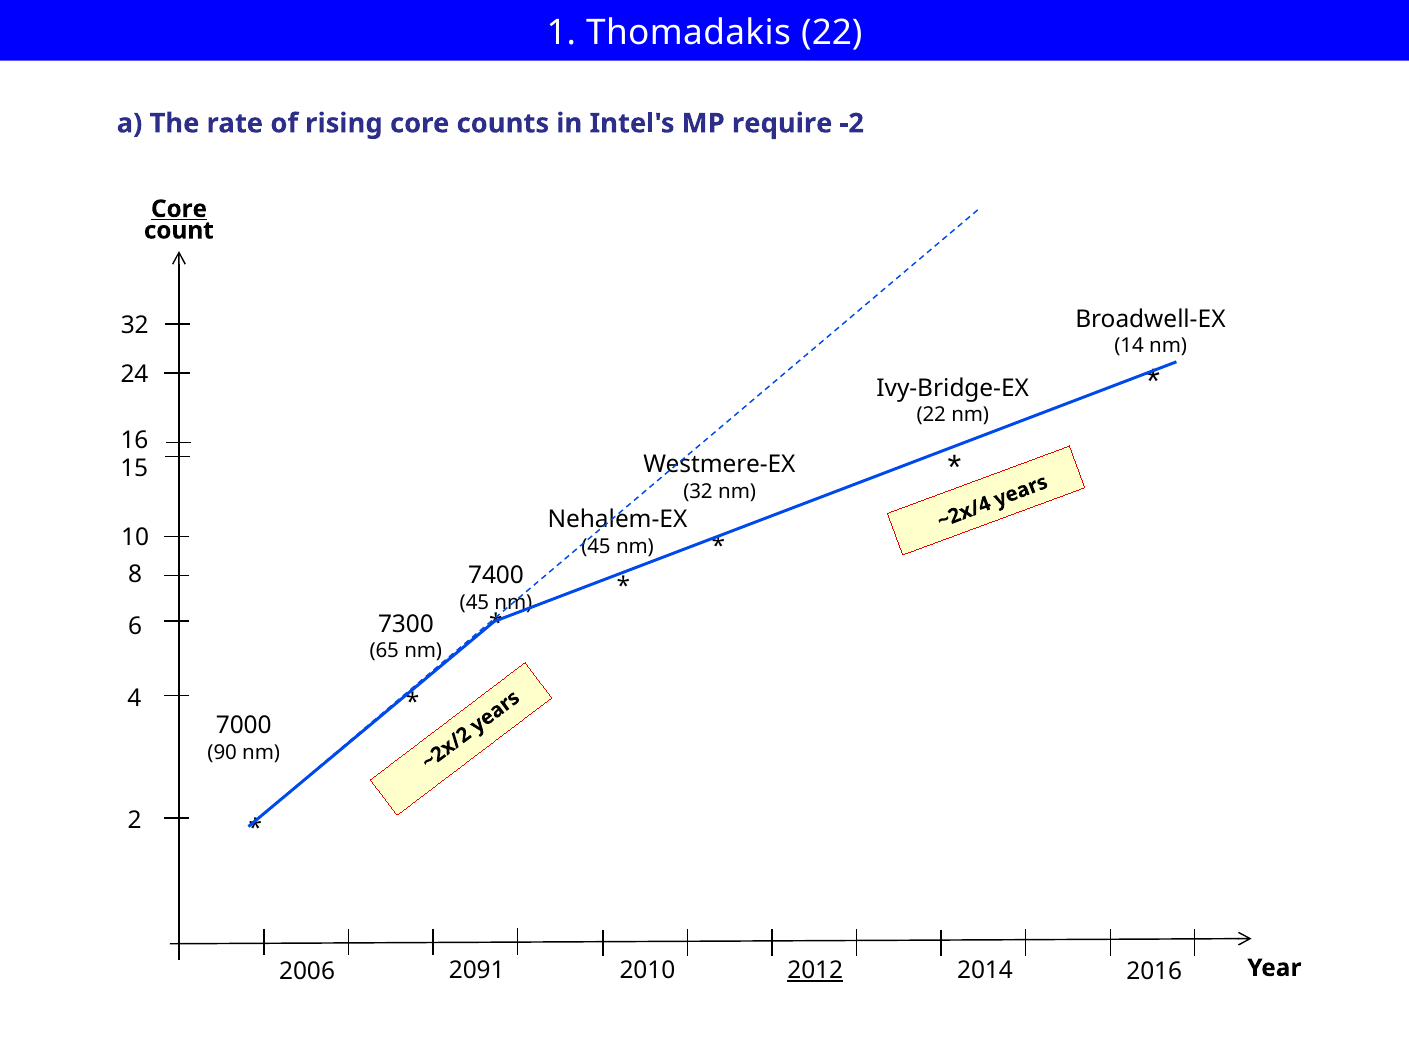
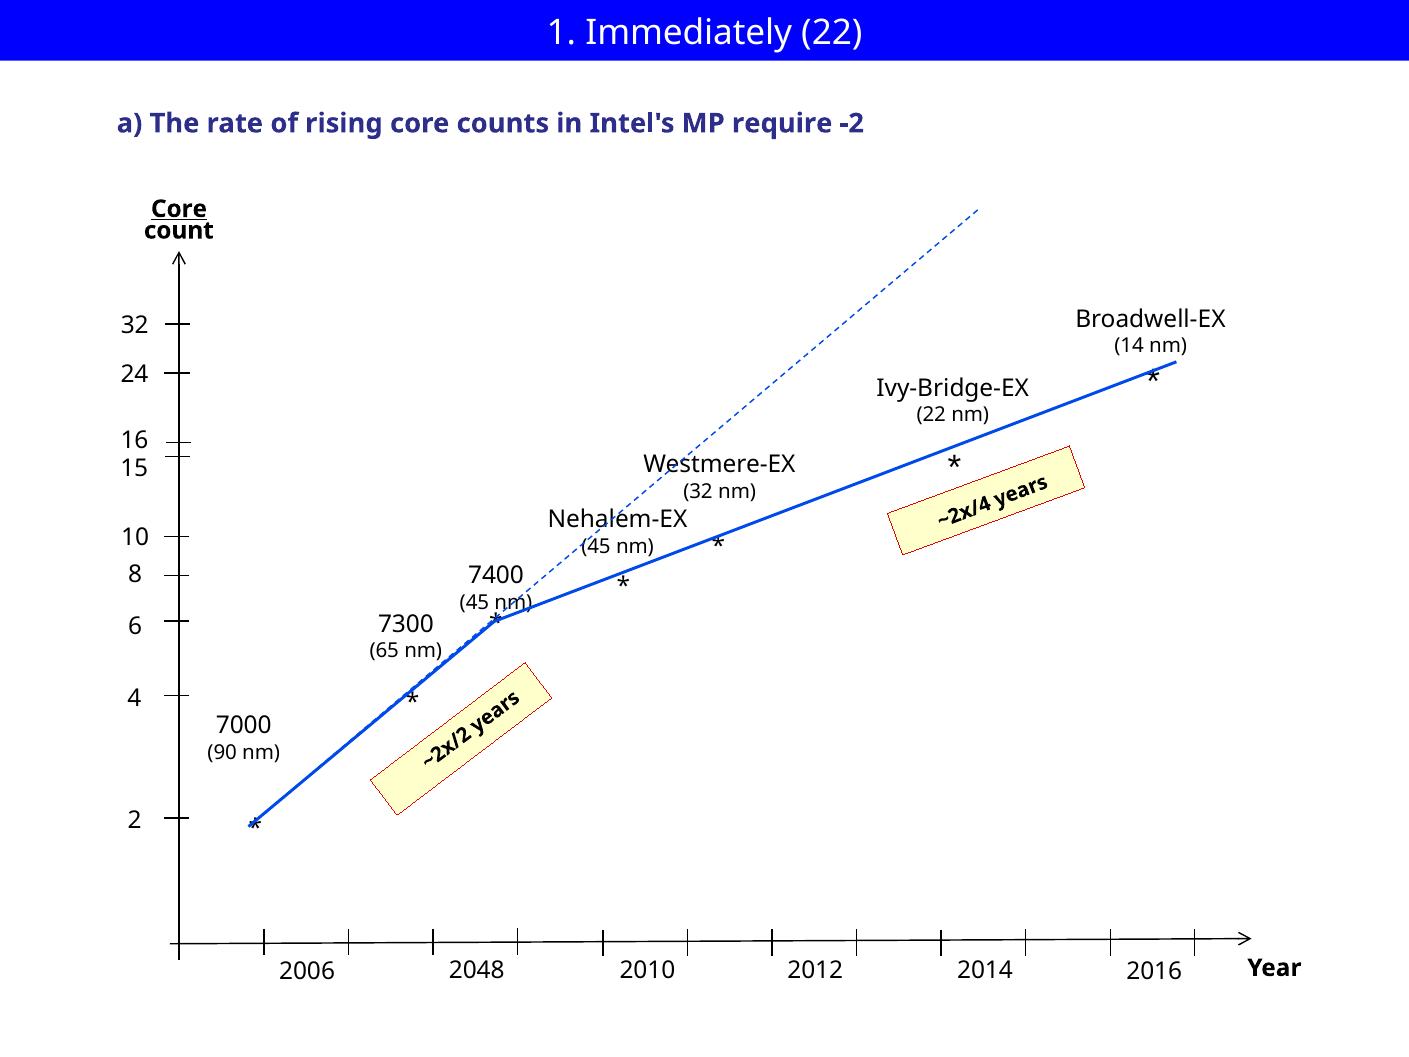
Thomadakis: Thomadakis -> Immediately
2091: 2091 -> 2048
2012 underline: present -> none
